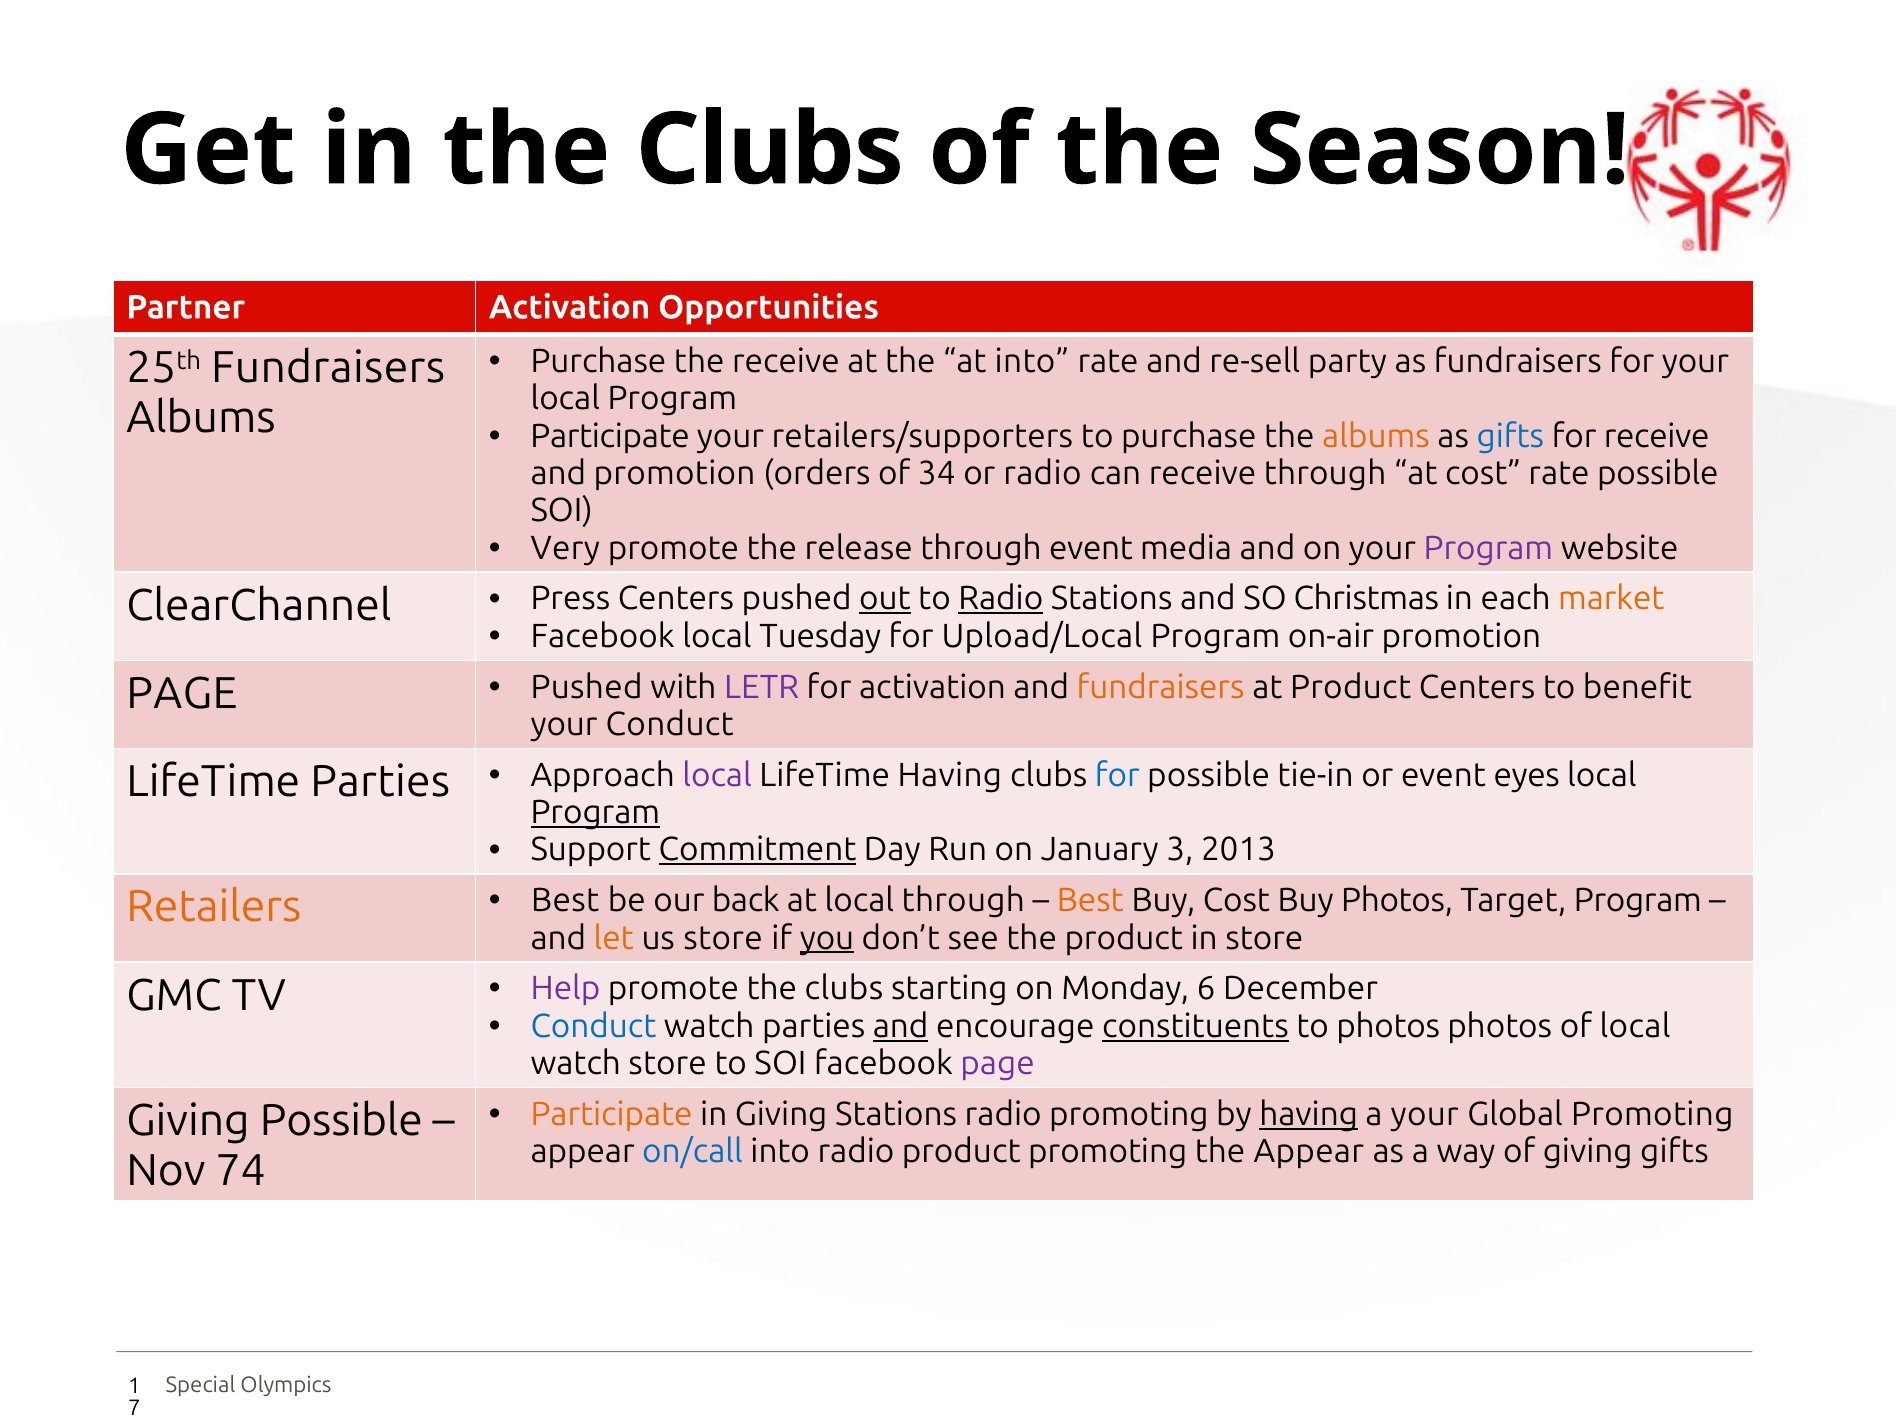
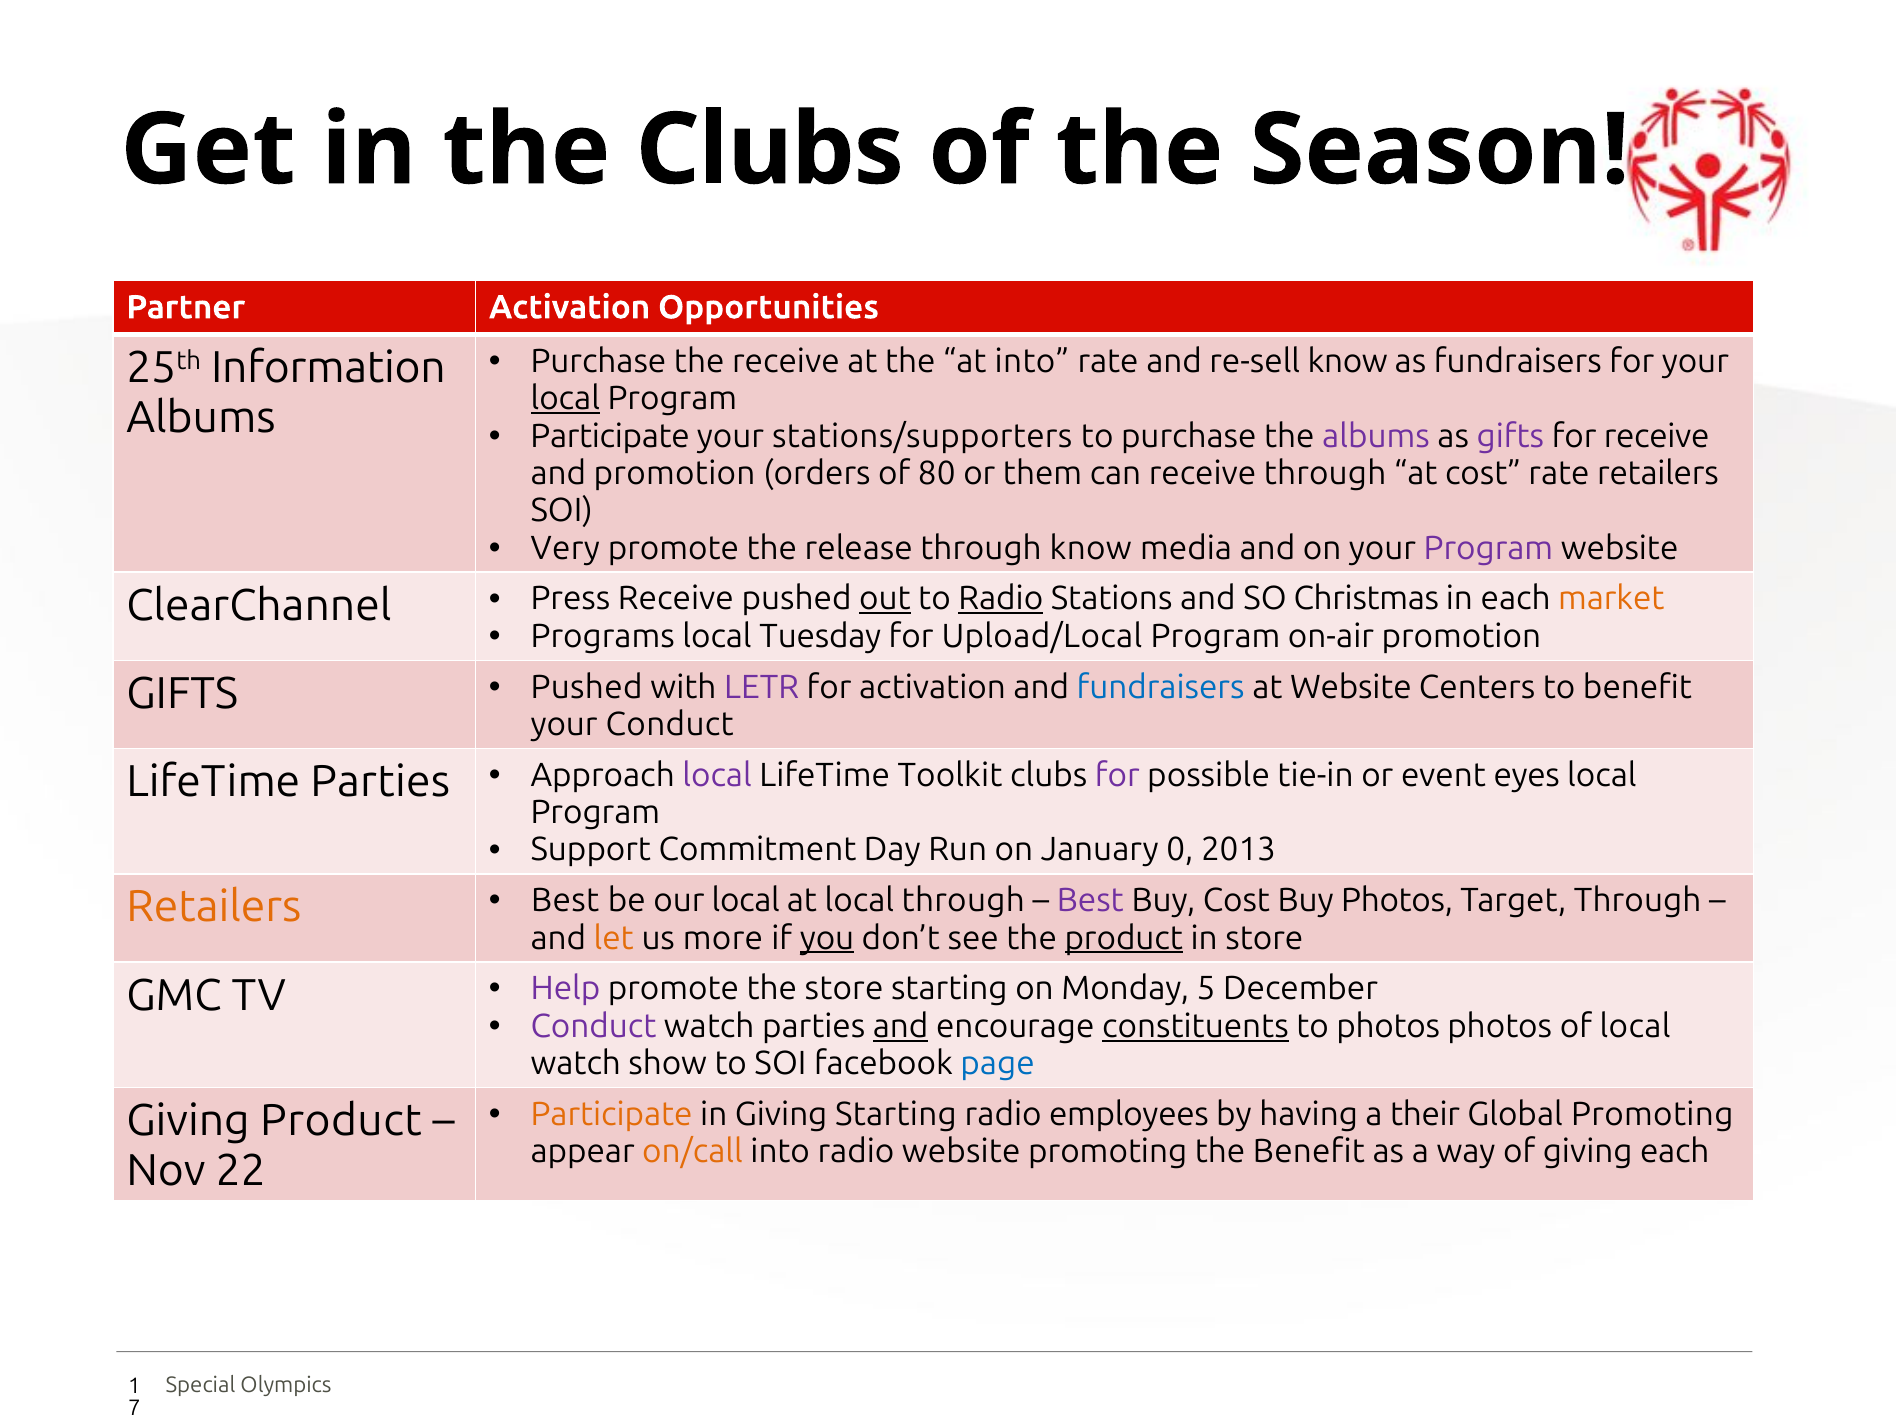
re-sell party: party -> know
25th Fundraisers: Fundraisers -> Information
local at (565, 399) underline: none -> present
retailers/supporters: retailers/supporters -> stations/supporters
albums at (1376, 436) colour: orange -> purple
gifts at (1510, 436) colour: blue -> purple
34: 34 -> 80
or radio: radio -> them
rate possible: possible -> retailers
through event: event -> know
Press Centers: Centers -> Receive
Facebook at (603, 636): Facebook -> Programs
PAGE at (182, 694): PAGE -> GIFTS
fundraisers at (1161, 687) colour: orange -> blue
at Product: Product -> Website
LifeTime Having: Having -> Toolkit
for at (1117, 775) colour: blue -> purple
Program at (595, 813) underline: present -> none
Commitment underline: present -> none
3: 3 -> 0
our back: back -> local
Best at (1090, 901) colour: orange -> purple
Target Program: Program -> Through
us store: store -> more
product at (1124, 938) underline: none -> present
promote the clubs: clubs -> store
6: 6 -> 5
Conduct at (594, 1026) colour: blue -> purple
watch store: store -> show
page at (998, 1064) colour: purple -> blue
Giving Stations: Stations -> Starting
radio promoting: promoting -> employees
having at (1309, 1114) underline: present -> none
a your: your -> their
Giving Possible: Possible -> Product
on/call colour: blue -> orange
radio product: product -> website
the Appear: Appear -> Benefit
giving gifts: gifts -> each
74: 74 -> 22
